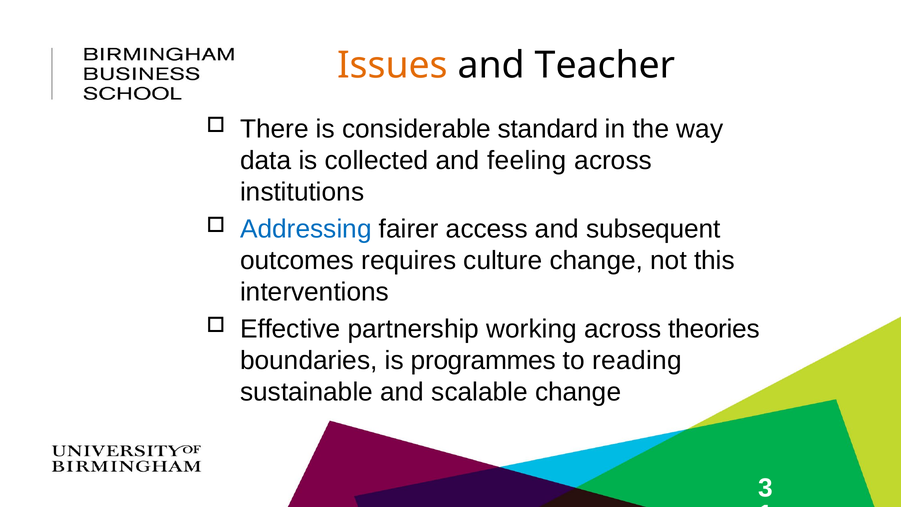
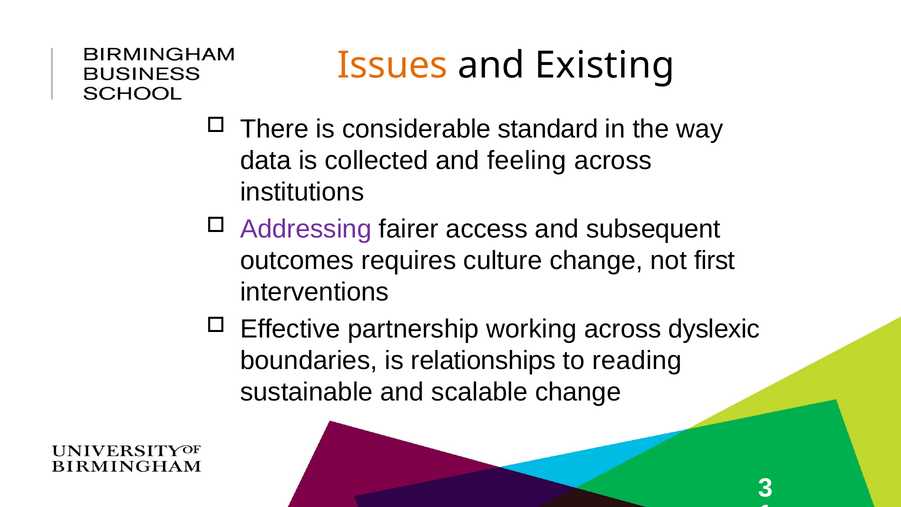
Teacher: Teacher -> Existing
Addressing colour: blue -> purple
this: this -> first
theories: theories -> dyslexic
programmes: programmes -> relationships
